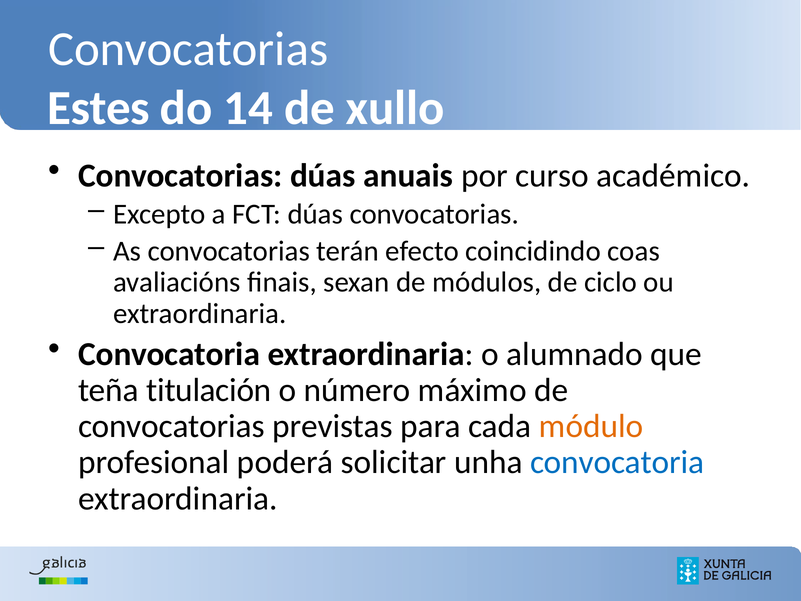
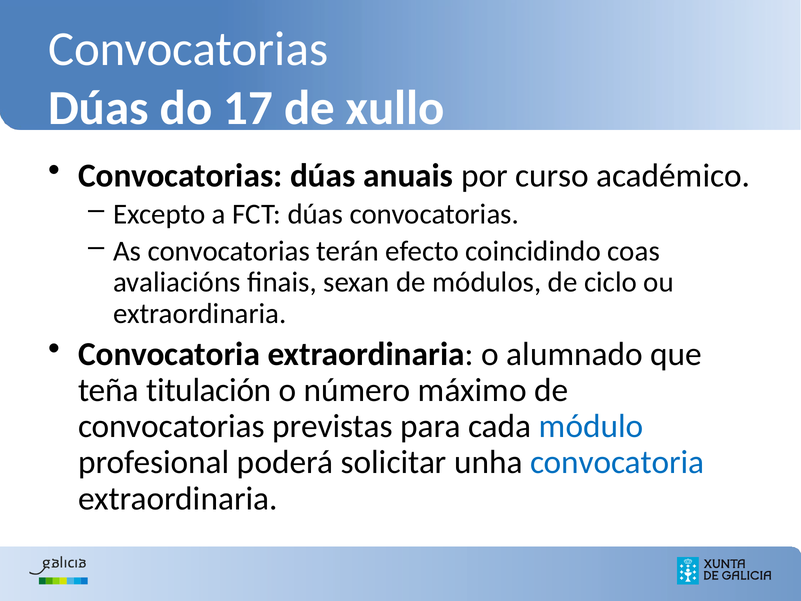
Estes at (99, 108): Estes -> Dúas
14: 14 -> 17
módulo colour: orange -> blue
